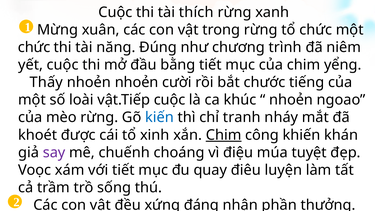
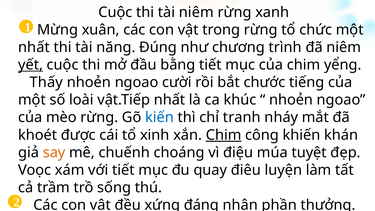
tài thích: thích -> niêm
chức at (34, 47): chức -> nhất
yết underline: none -> present
nhoẻn at (137, 82): nhoẻn -> ngoao
vật.Tiếp cuộc: cuộc -> nhất
say colour: purple -> orange
